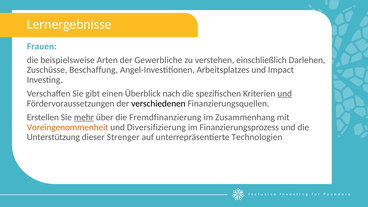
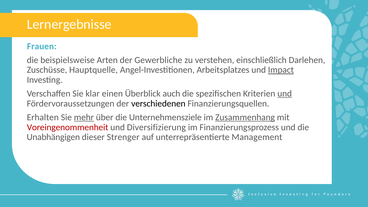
Beschaffung: Beschaffung -> Hauptquelle
Impact underline: none -> present
gibt: gibt -> klar
nach: nach -> auch
Erstellen: Erstellen -> Erhalten
Fremdfinanzierung: Fremdfinanzierung -> Unternehmensziele
Zusammenhang underline: none -> present
Voreingenommenheit colour: orange -> red
Unterstützung: Unterstützung -> Unabhängigen
Technologien: Technologien -> Management
